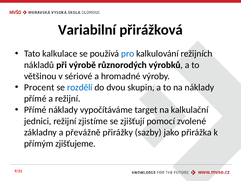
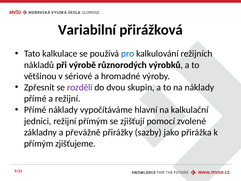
Procent: Procent -> Zpřesnit
rozdělí colour: blue -> purple
target: target -> hlavní
režijní zjistíme: zjistíme -> přímým
